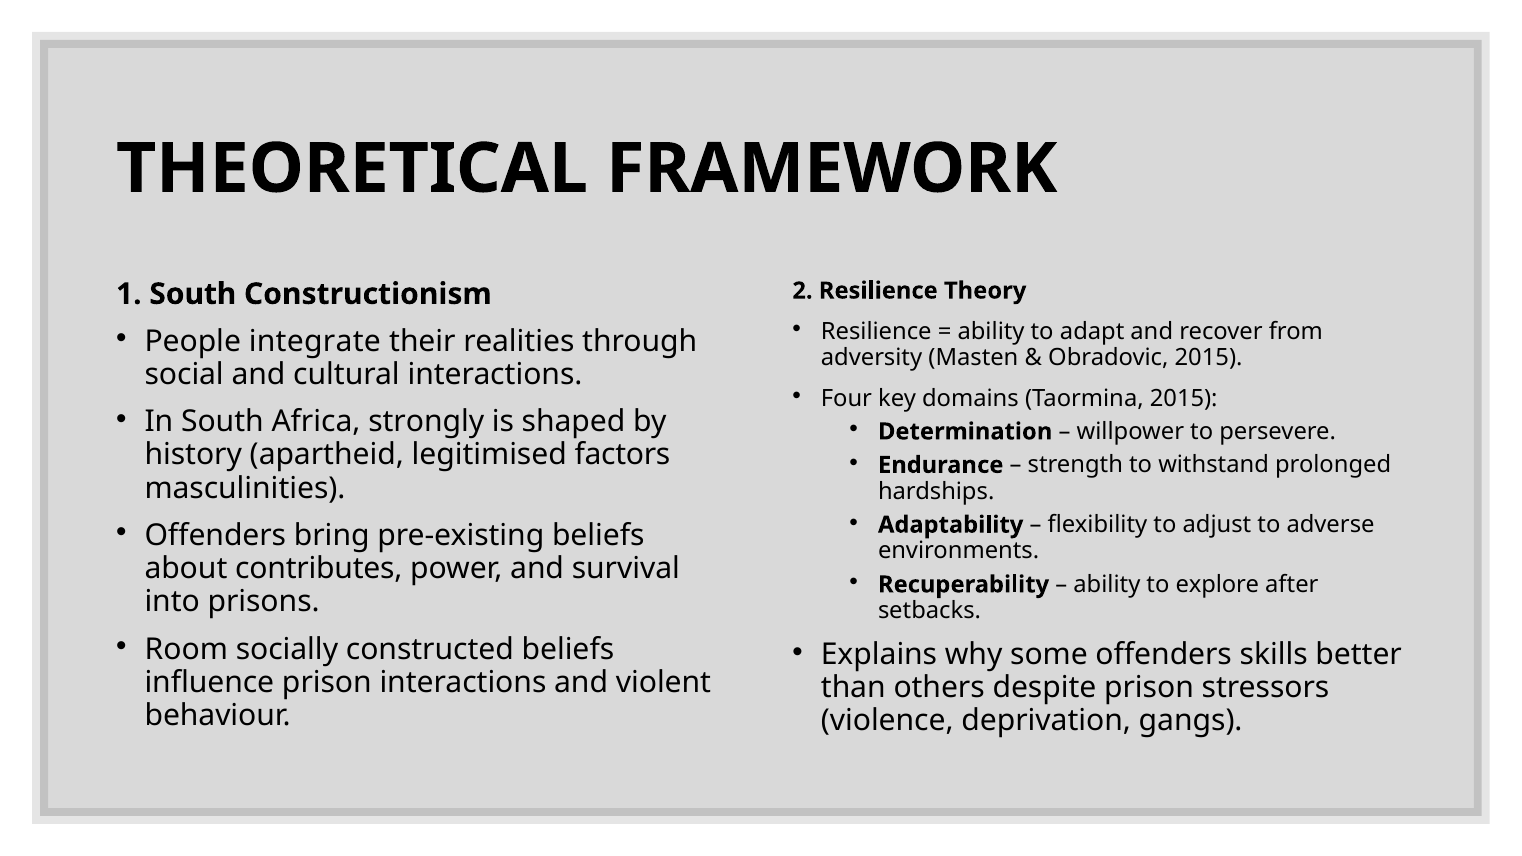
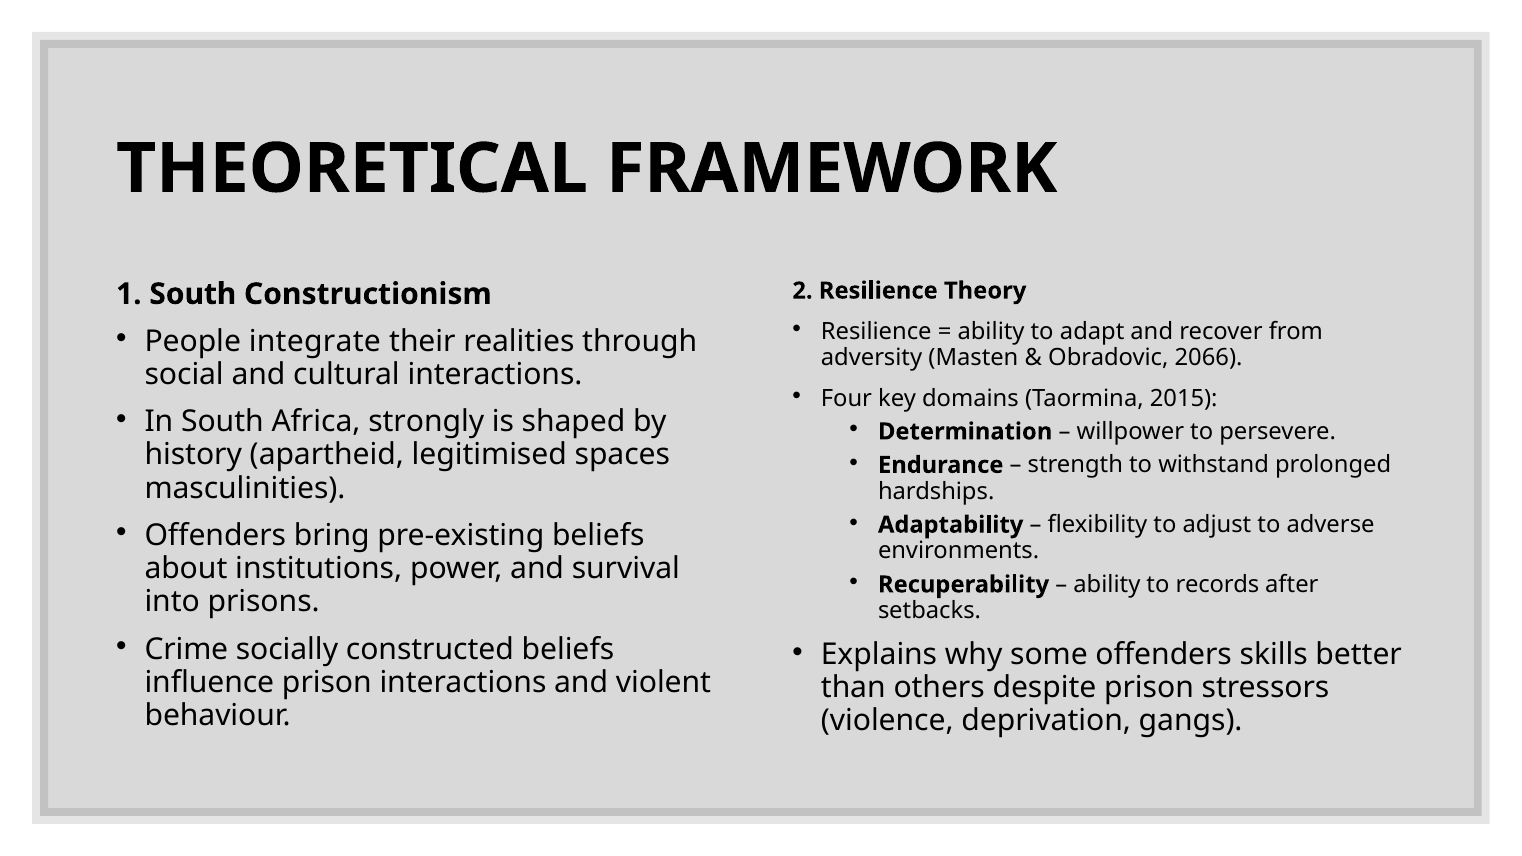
Obradovic 2015: 2015 -> 2066
factors: factors -> spaces
contributes: contributes -> institutions
explore: explore -> records
Room: Room -> Crime
